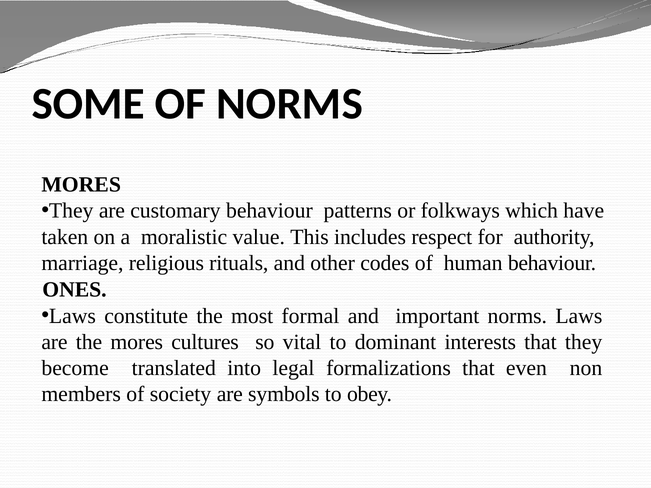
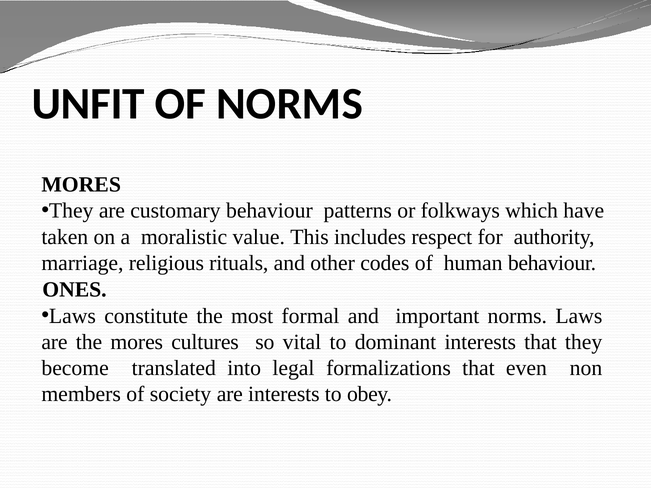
SOME: SOME -> UNFIT
are symbols: symbols -> interests
